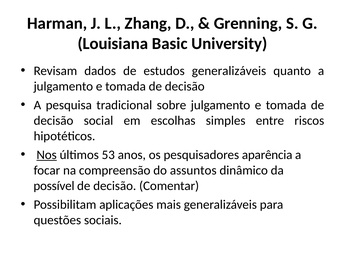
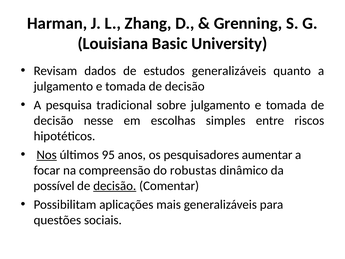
social: social -> nesse
53: 53 -> 95
aparência: aparência -> aumentar
assuntos: assuntos -> robustas
decisão at (115, 186) underline: none -> present
